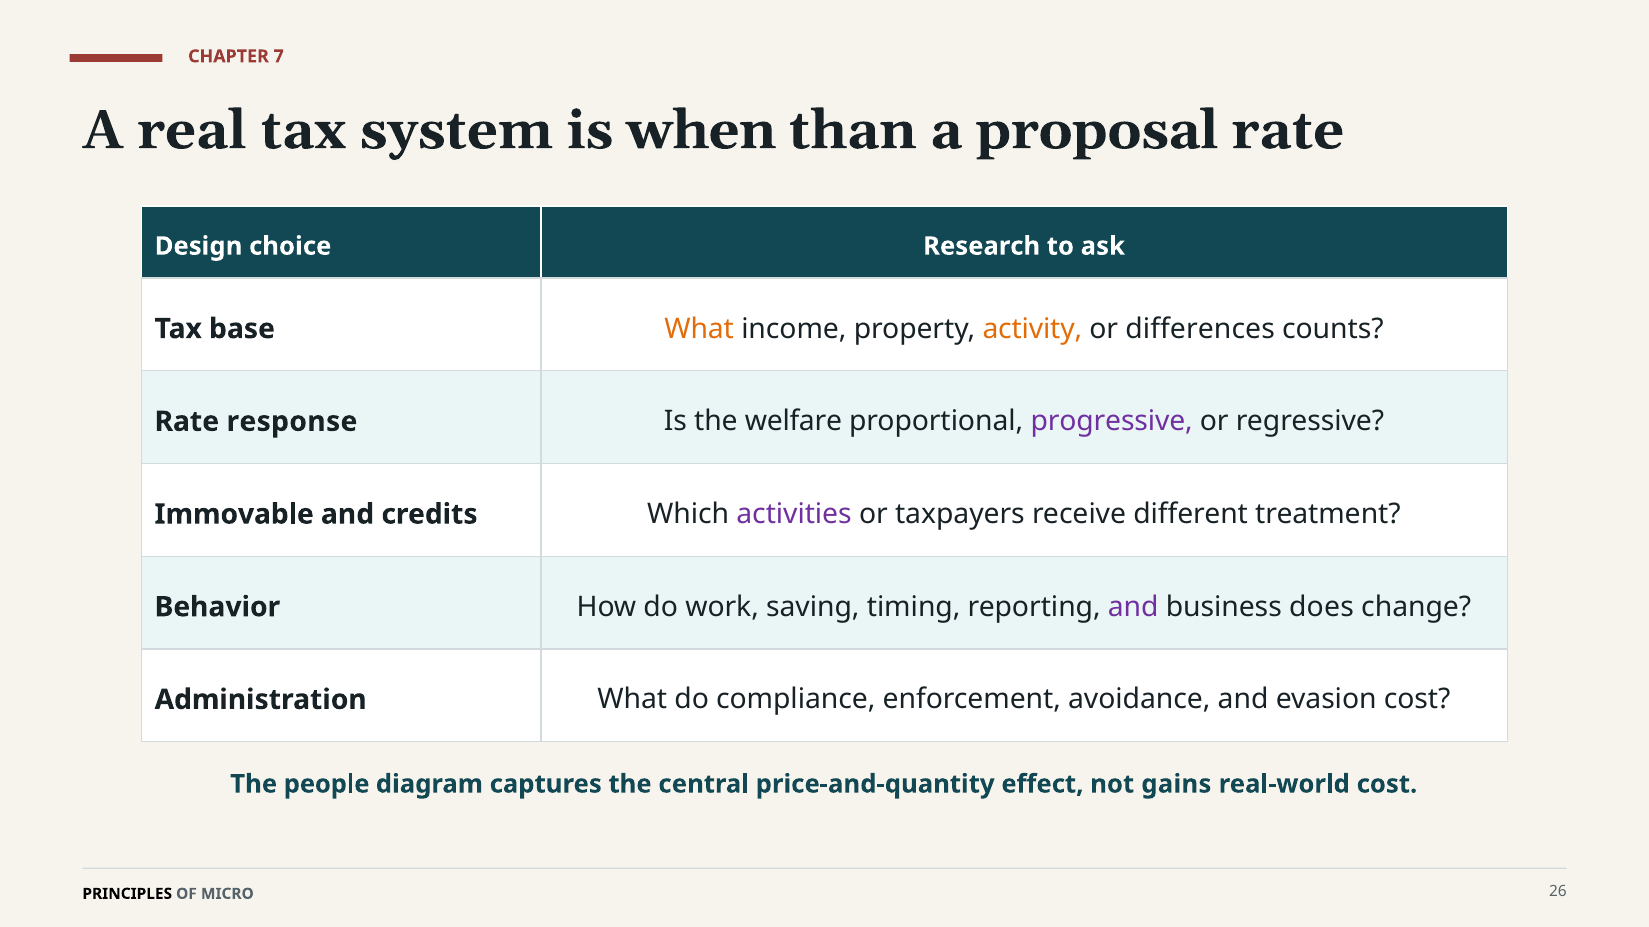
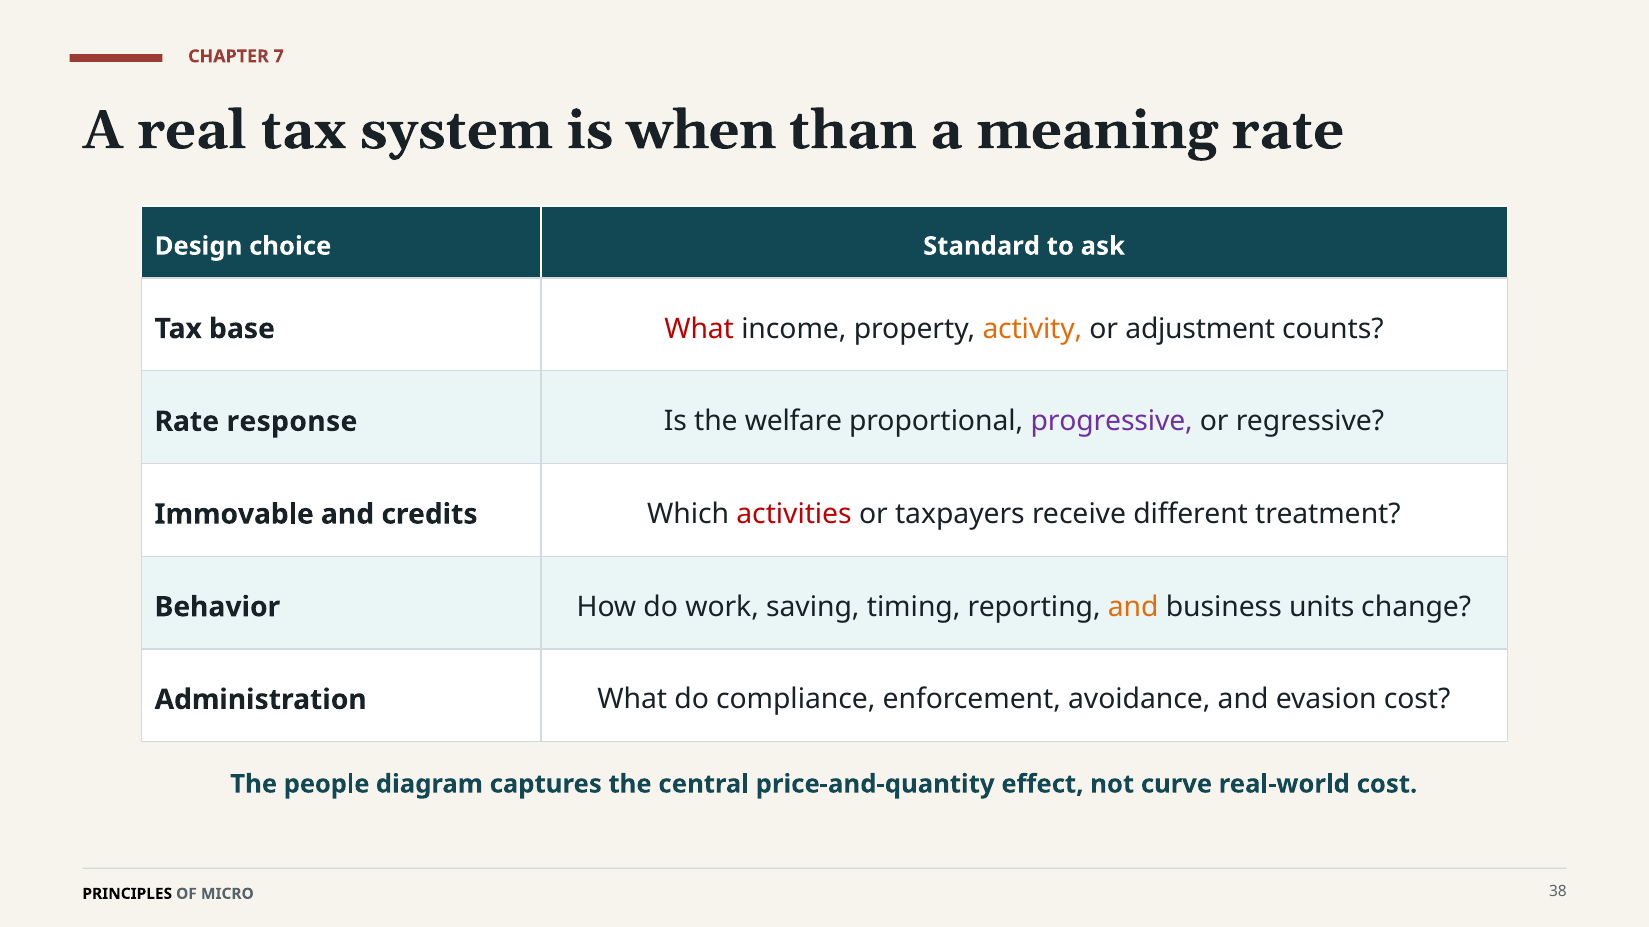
proposal: proposal -> meaning
Research: Research -> Standard
What at (699, 329) colour: orange -> red
differences: differences -> adjustment
activities colour: purple -> red
and at (1133, 607) colour: purple -> orange
does: does -> units
gains: gains -> curve
26: 26 -> 38
